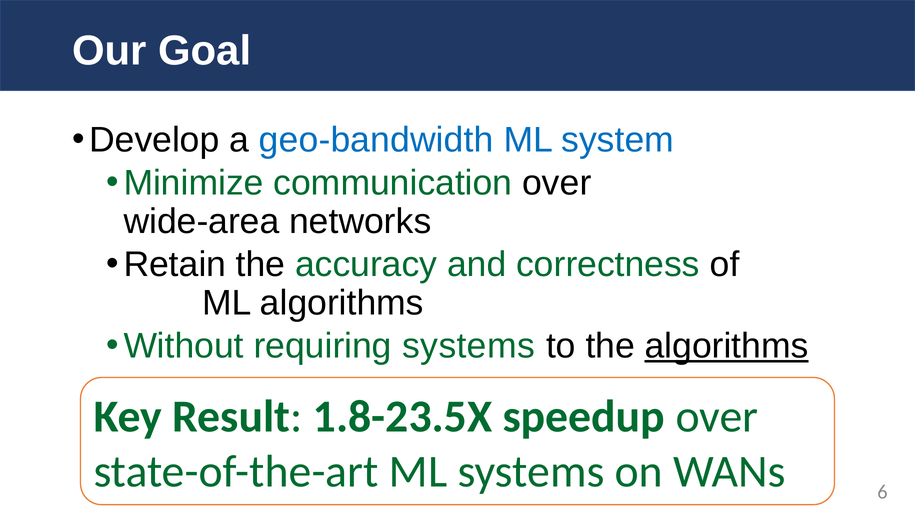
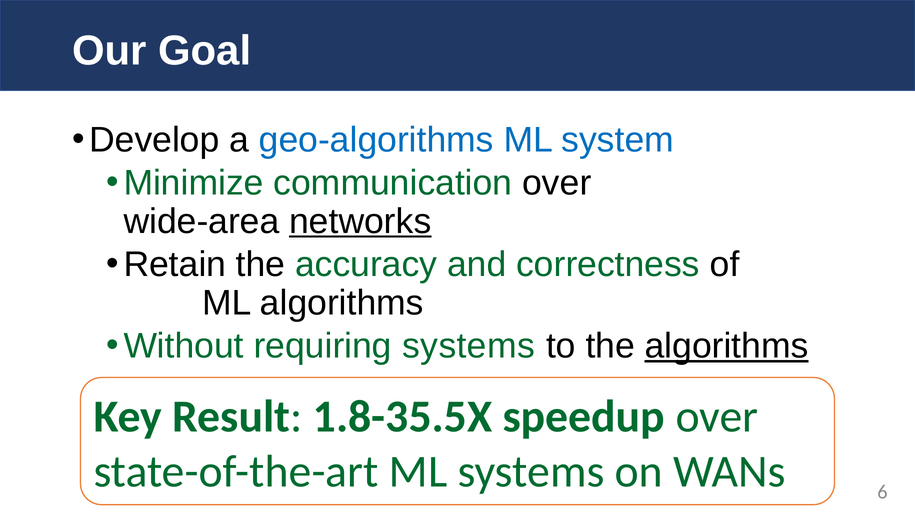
geo-bandwidth: geo-bandwidth -> geo-algorithms
networks underline: none -> present
1.8-23.5X: 1.8-23.5X -> 1.8-35.5X
